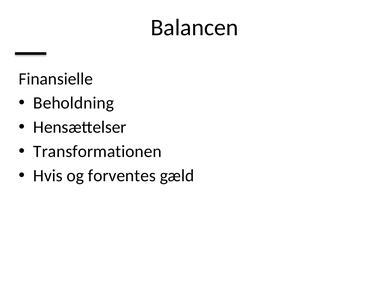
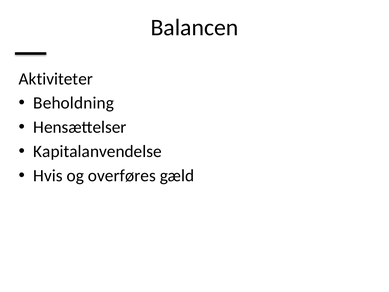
Finansielle: Finansielle -> Aktiviteter
Transformationen: Transformationen -> Kapitalanvendelse
forventes: forventes -> overføres
